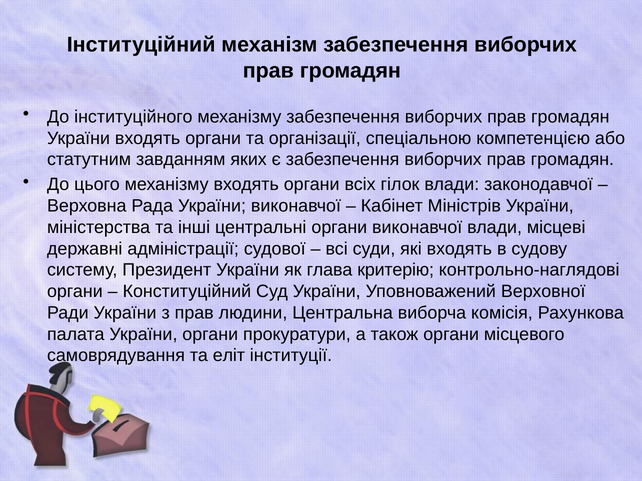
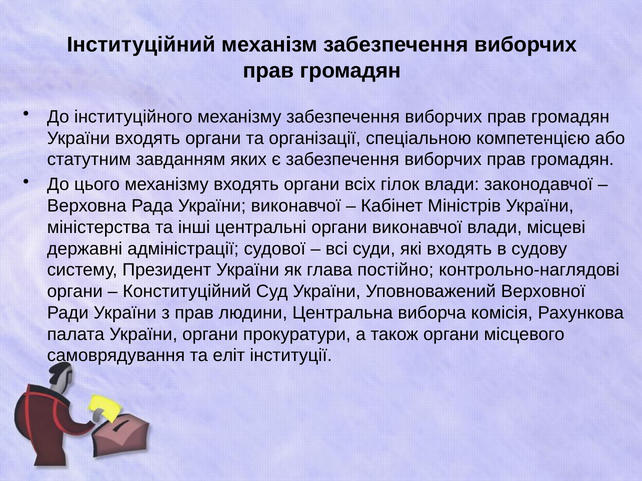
критерію: критерію -> постійно
